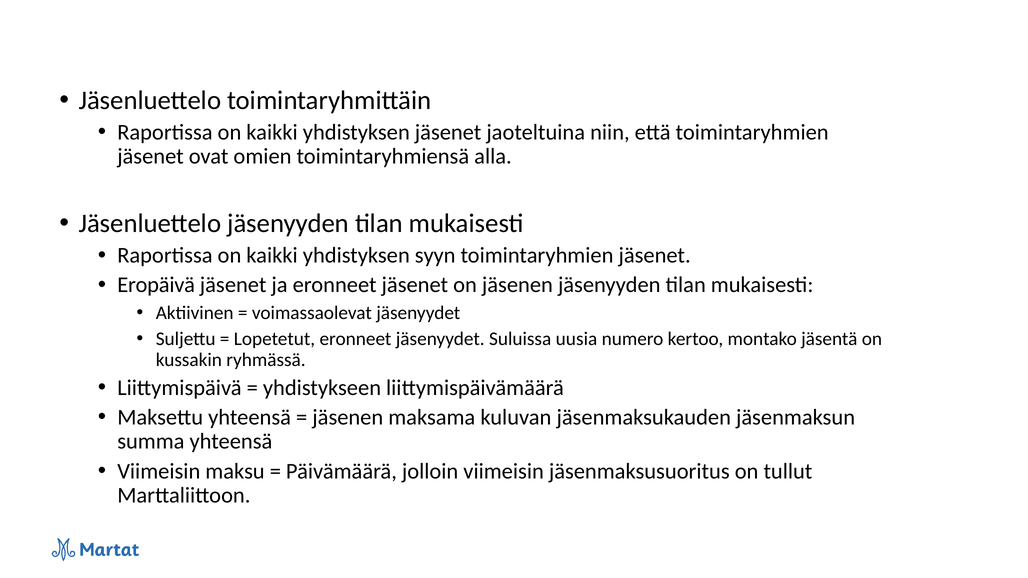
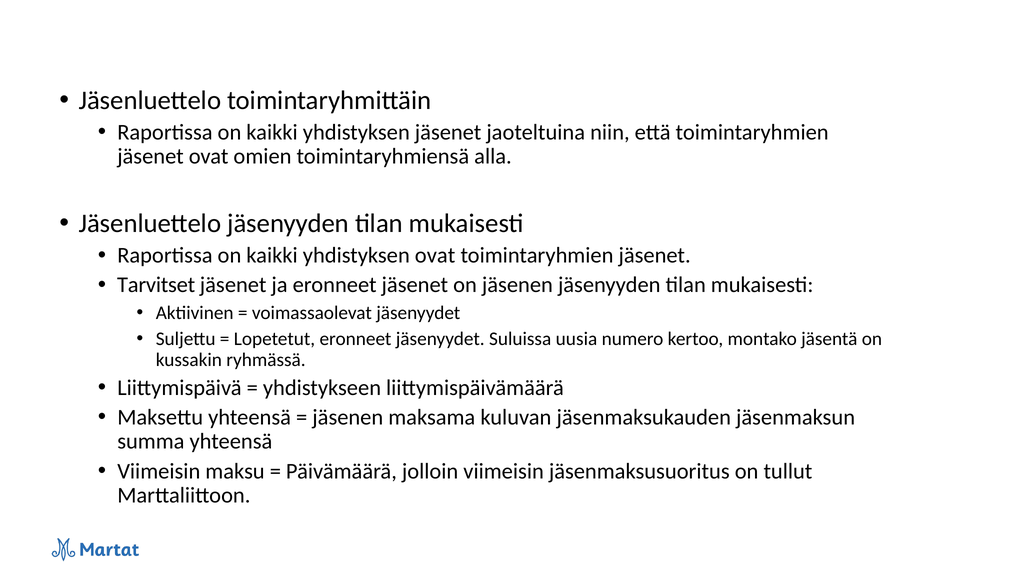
yhdistyksen syyn: syyn -> ovat
Eropäivä: Eropäivä -> Tarvitset
